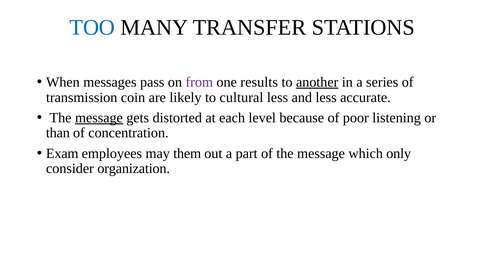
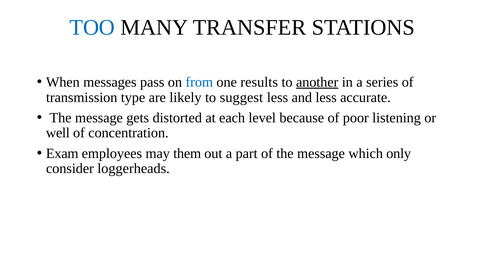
from colour: purple -> blue
coin: coin -> type
cultural: cultural -> suggest
message at (99, 118) underline: present -> none
than: than -> well
organization: organization -> loggerheads
